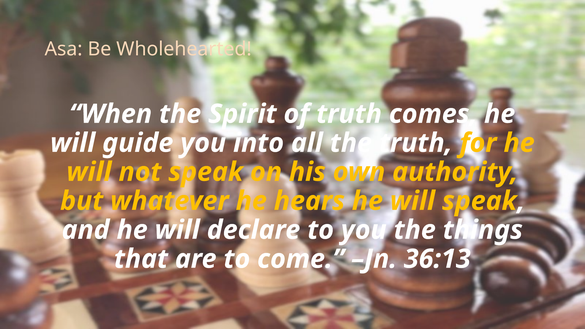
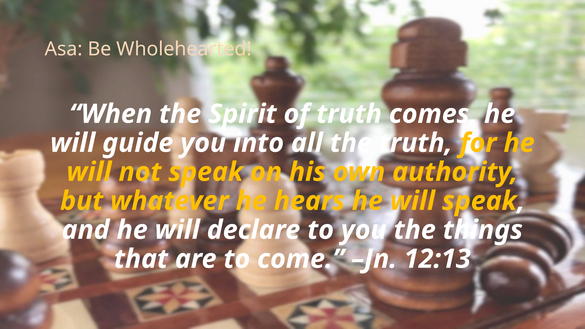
36:13: 36:13 -> 12:13
